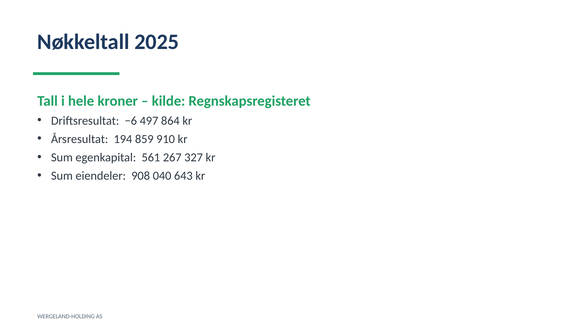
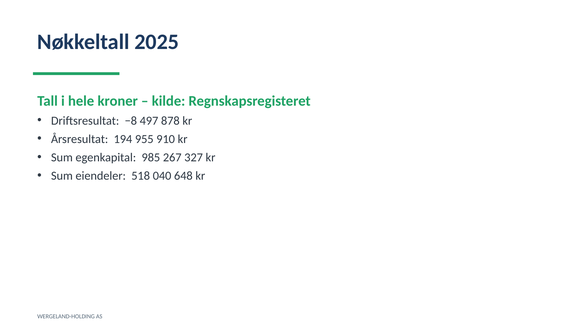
−6: −6 -> −8
864: 864 -> 878
859: 859 -> 955
561: 561 -> 985
908: 908 -> 518
643: 643 -> 648
